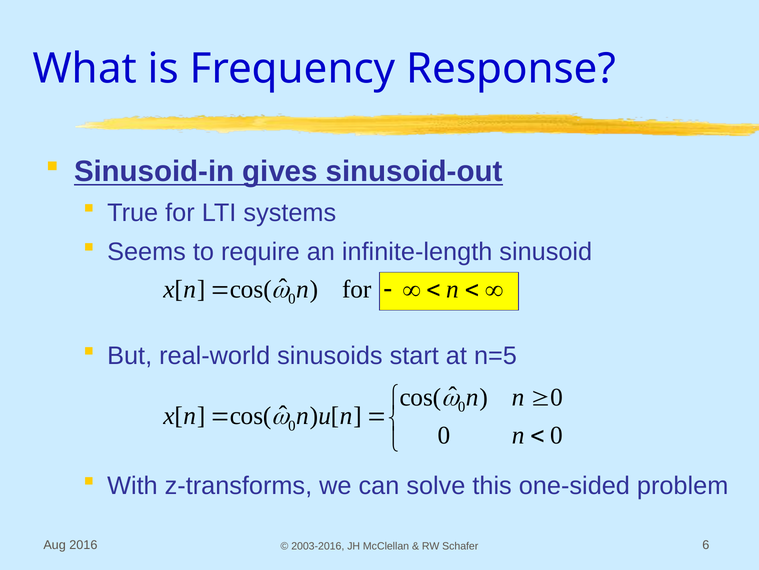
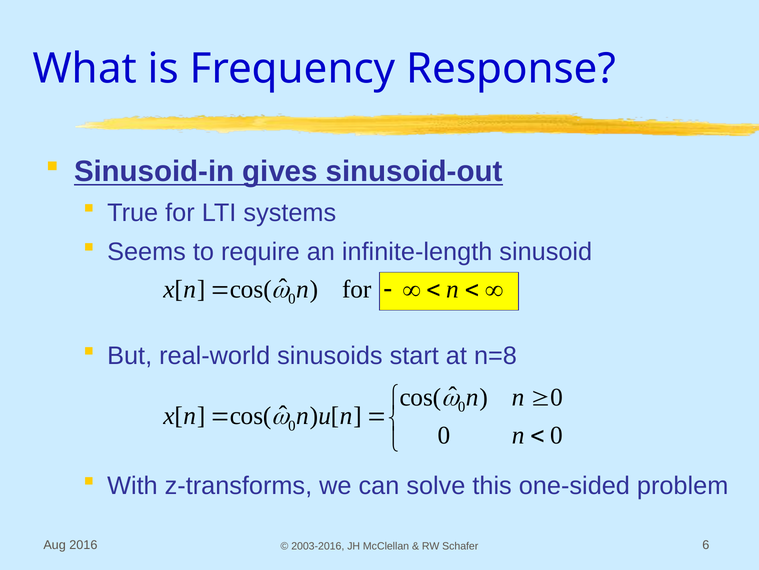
n=5: n=5 -> n=8
